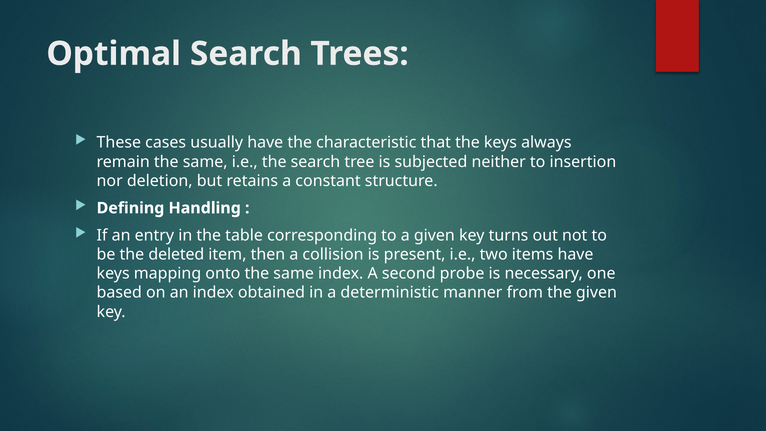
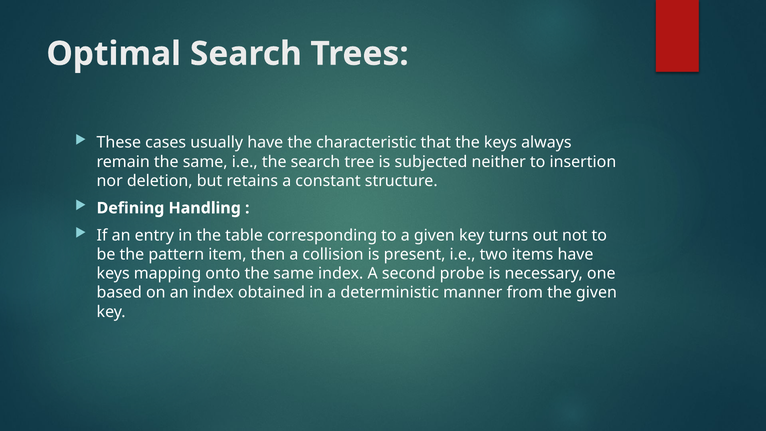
deleted: deleted -> pattern
